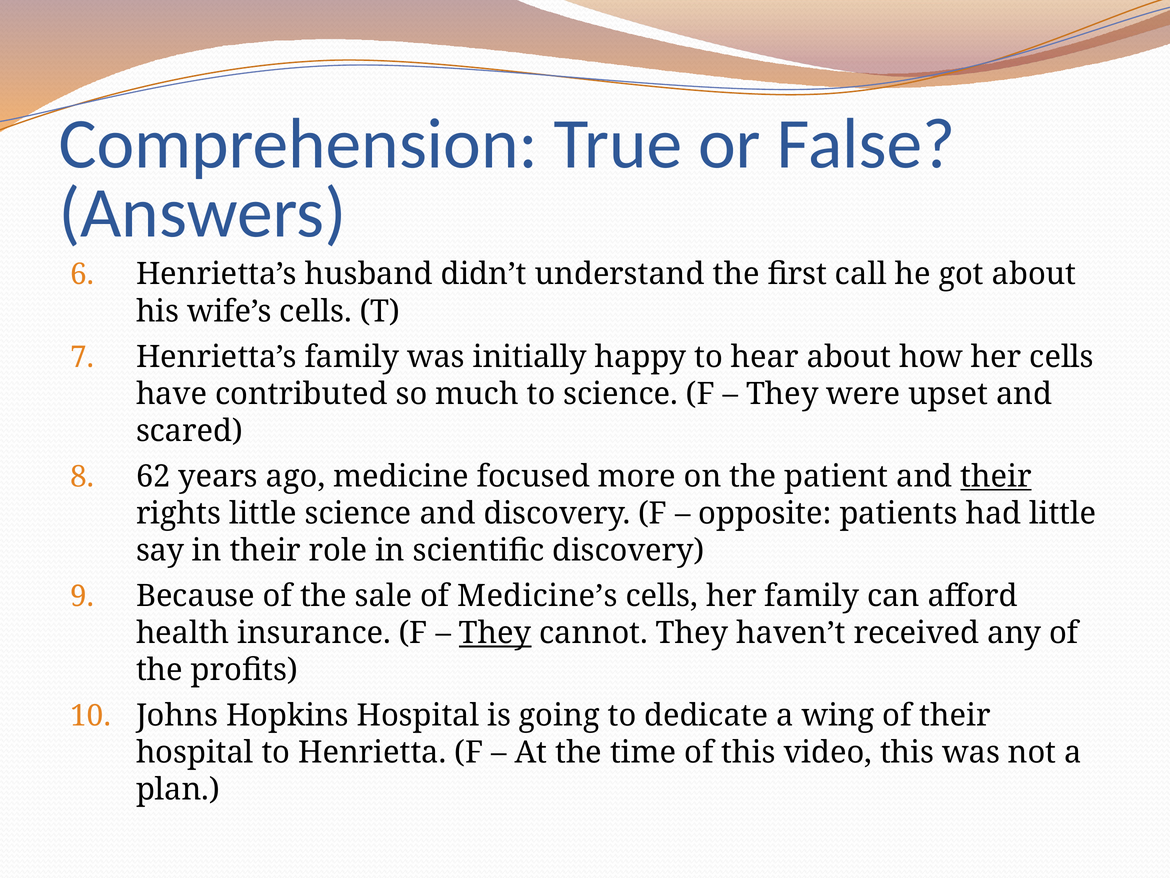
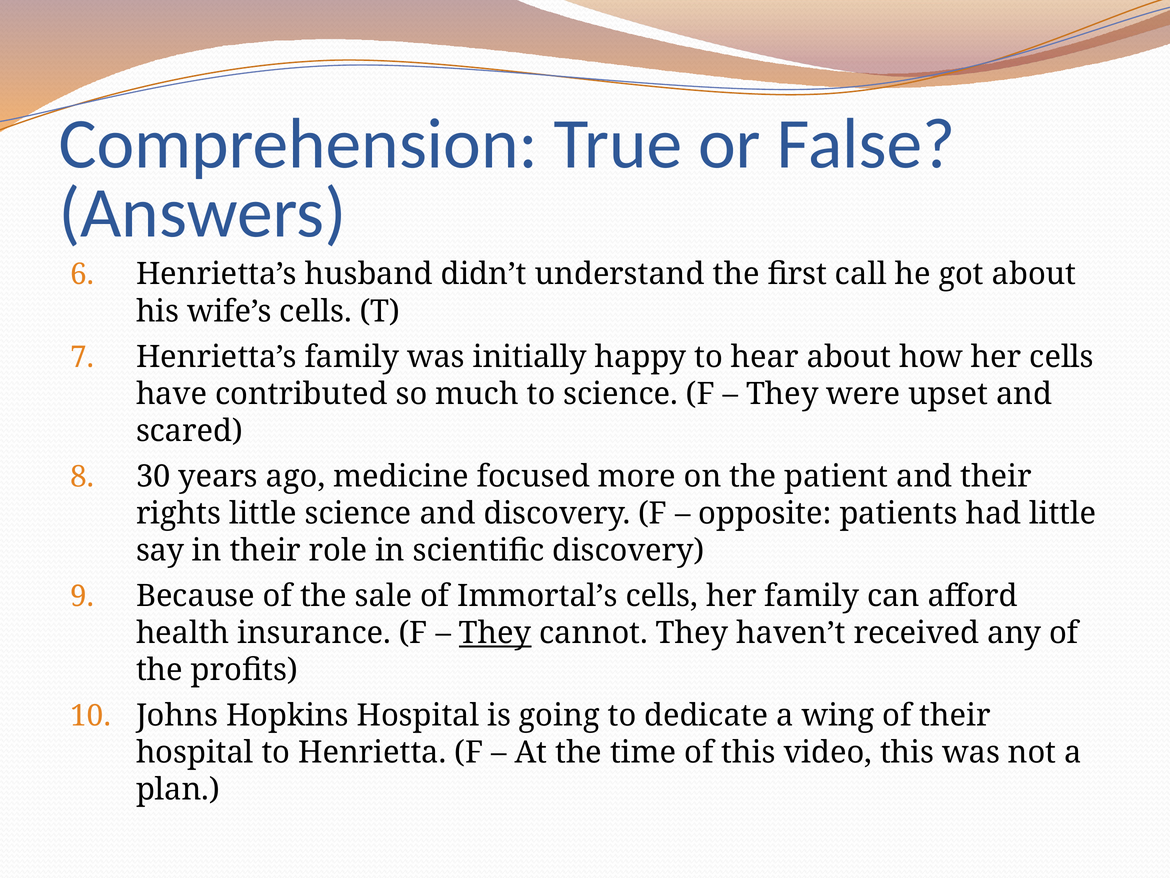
62: 62 -> 30
their at (996, 476) underline: present -> none
Medicine’s: Medicine’s -> Immortal’s
